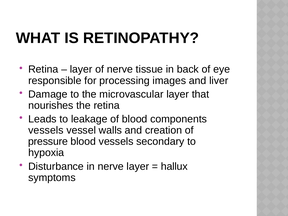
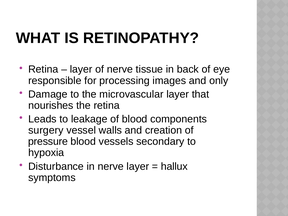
liver: liver -> only
vessels at (46, 130): vessels -> surgery
